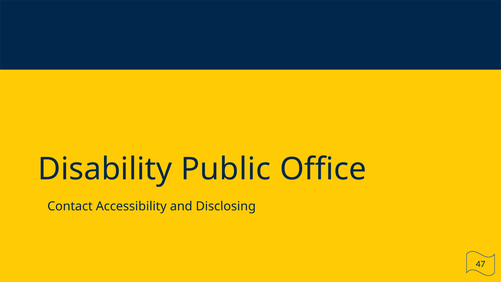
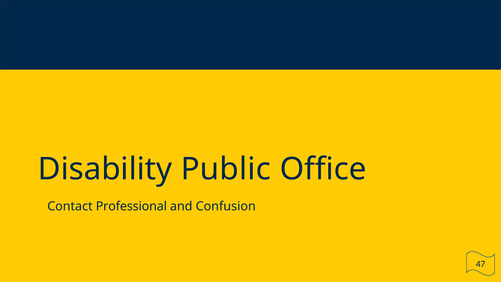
Accessibility: Accessibility -> Professional
Disclosing: Disclosing -> Confusion
